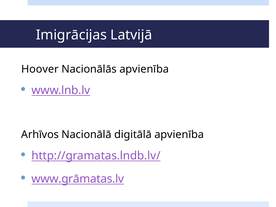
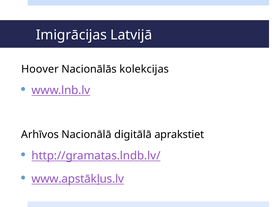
Nacionālās apvienība: apvienība -> kolekcijas
digitālā apvienība: apvienība -> aprakstiet
www.grāmatas.lv: www.grāmatas.lv -> www.apstākļus.lv
